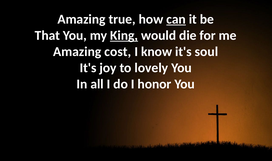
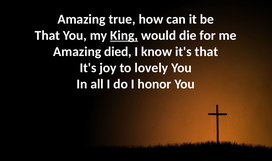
can underline: present -> none
cost: cost -> died
it's soul: soul -> that
